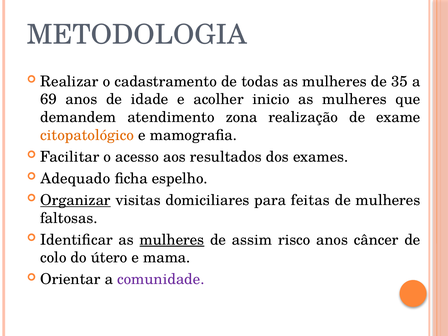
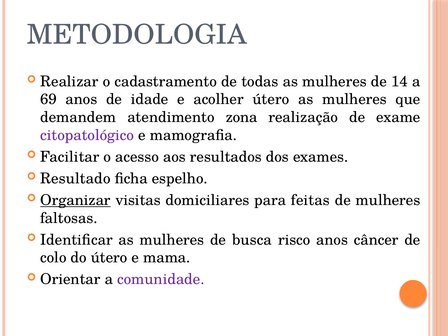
35: 35 -> 14
acolher inicio: inicio -> útero
citopatológico colour: orange -> purple
Adequado: Adequado -> Resultado
mulheres at (172, 240) underline: present -> none
assim: assim -> busca
